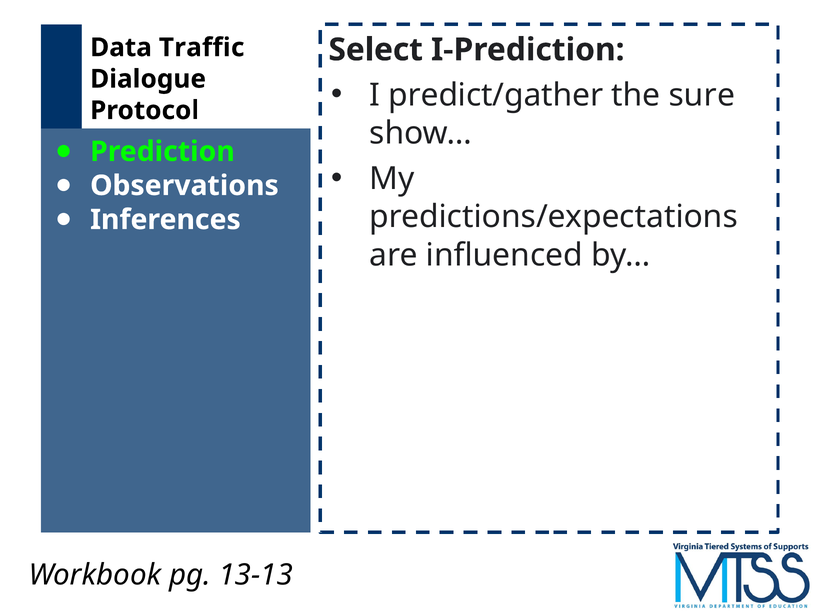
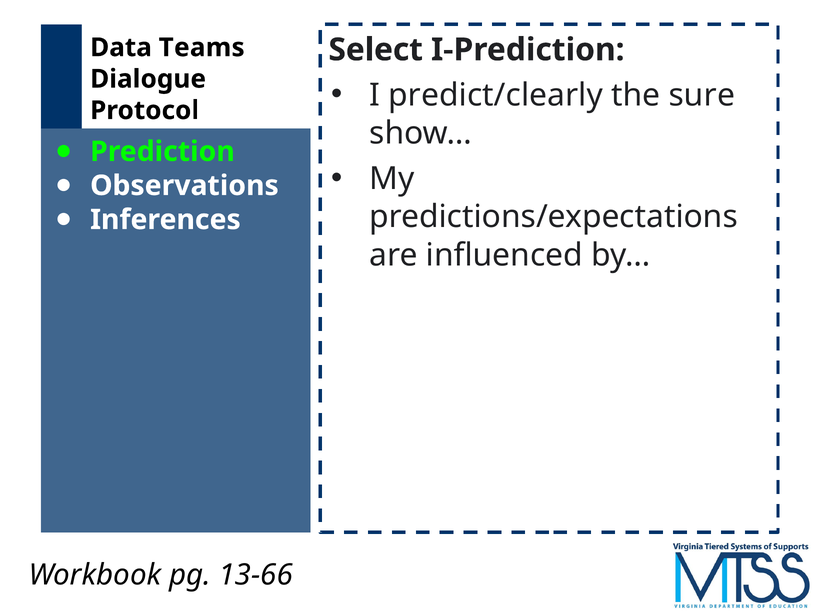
Traffic: Traffic -> Teams
predict/gather: predict/gather -> predict/clearly
13-13: 13-13 -> 13-66
